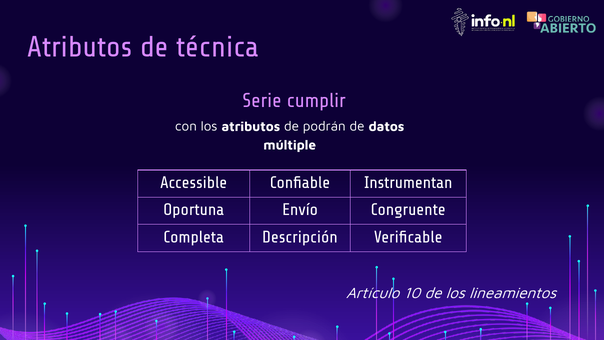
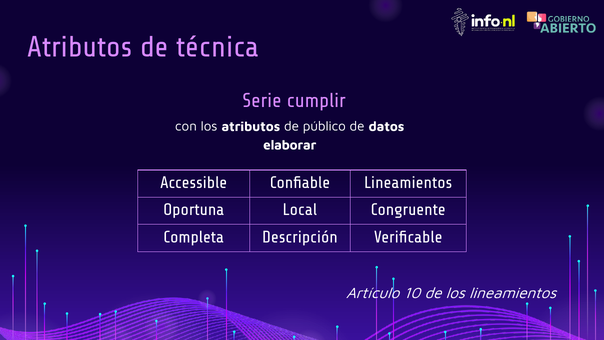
podrán: podrán -> público
múltiple: múltiple -> elaborar
Confiable Instrumentan: Instrumentan -> Lineamientos
Envío: Envío -> Local
